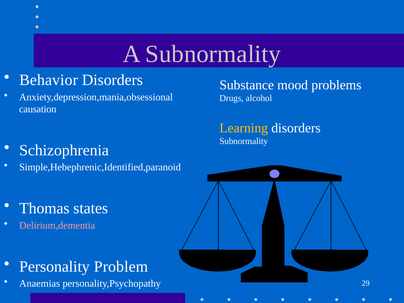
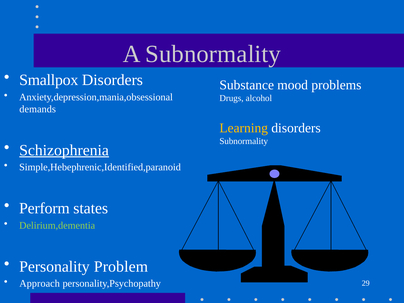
Behavior: Behavior -> Smallpox
causation: causation -> demands
Schizophrenia underline: none -> present
Thomas: Thomas -> Perform
Delirium,dementia colour: pink -> light green
Anaemias: Anaemias -> Approach
